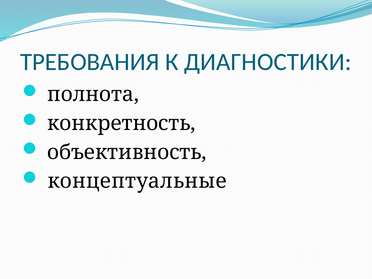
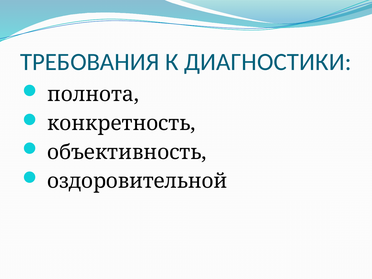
концептуальные: концептуальные -> оздоровительной
